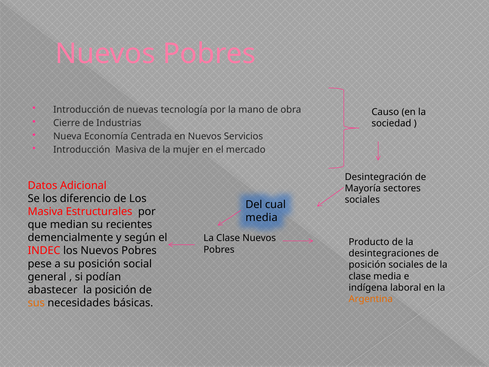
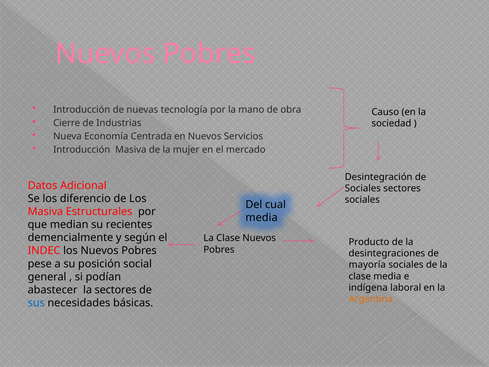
Mayoría at (363, 188): Mayoría -> Sociales
posición at (367, 265): posición -> mayoría
la posición: posición -> sectores
sus colour: orange -> blue
